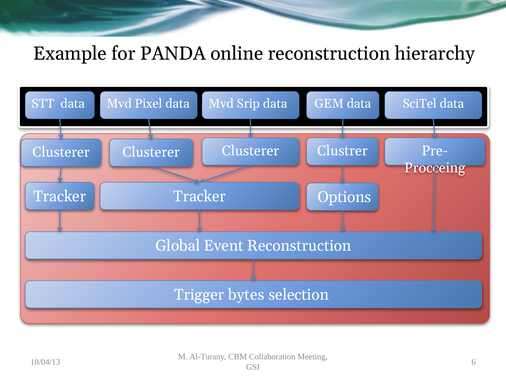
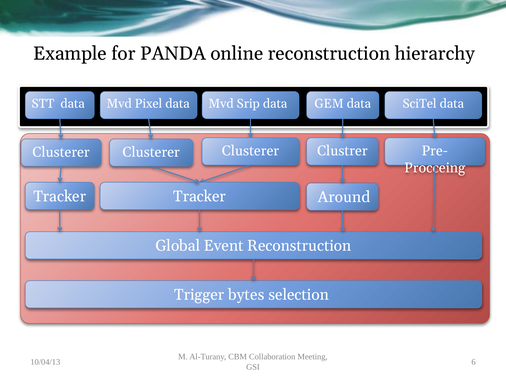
Options: Options -> Around
